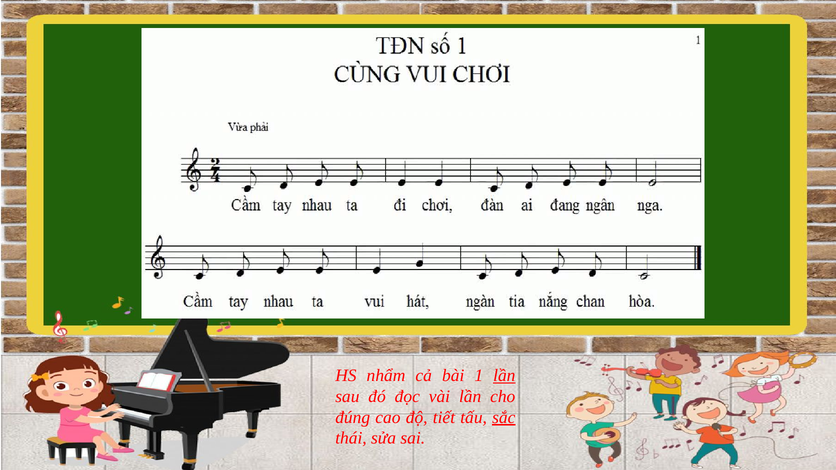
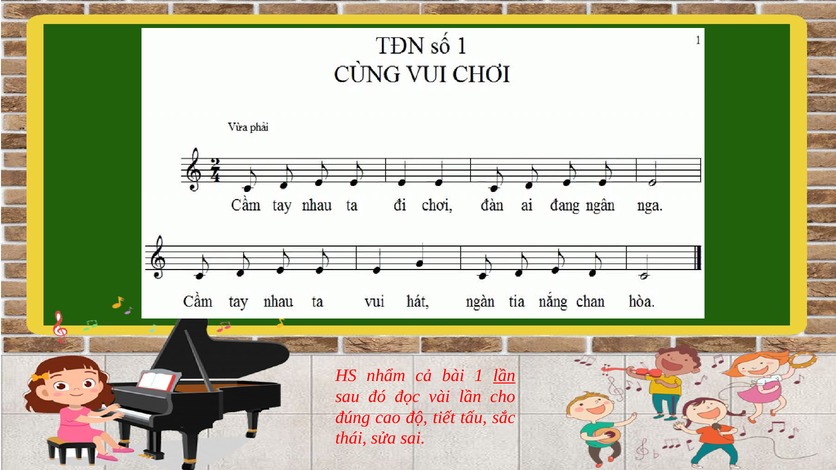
sắc underline: present -> none
